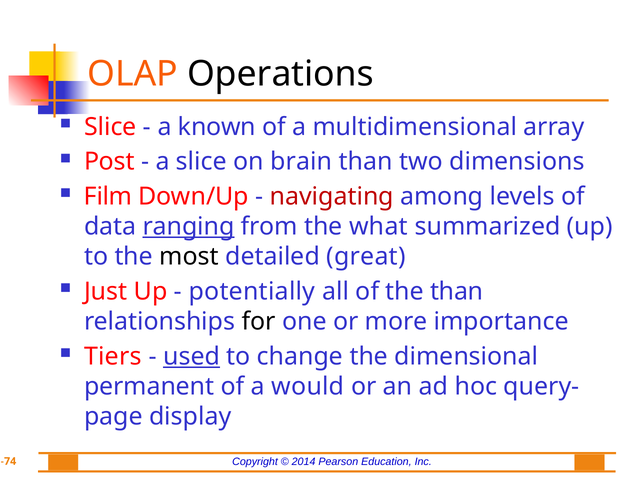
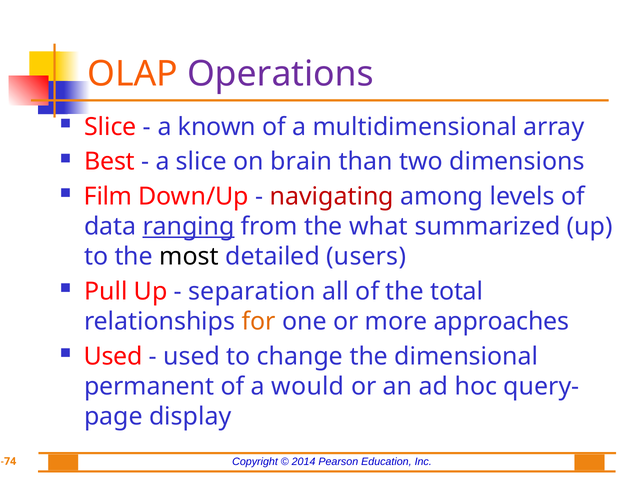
Operations colour: black -> purple
Post: Post -> Best
great: great -> users
Just: Just -> Pull
potentially: potentially -> separation
the than: than -> total
for colour: black -> orange
importance: importance -> approaches
Tiers at (113, 357): Tiers -> Used
used at (192, 357) underline: present -> none
